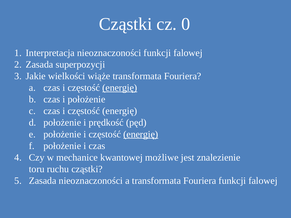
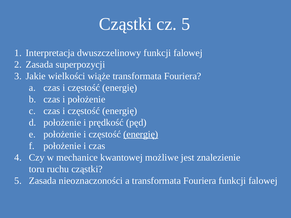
cz 0: 0 -> 5
Interpretacja nieoznaczoności: nieoznaczoności -> dwuszczelinowy
energię at (120, 88) underline: present -> none
